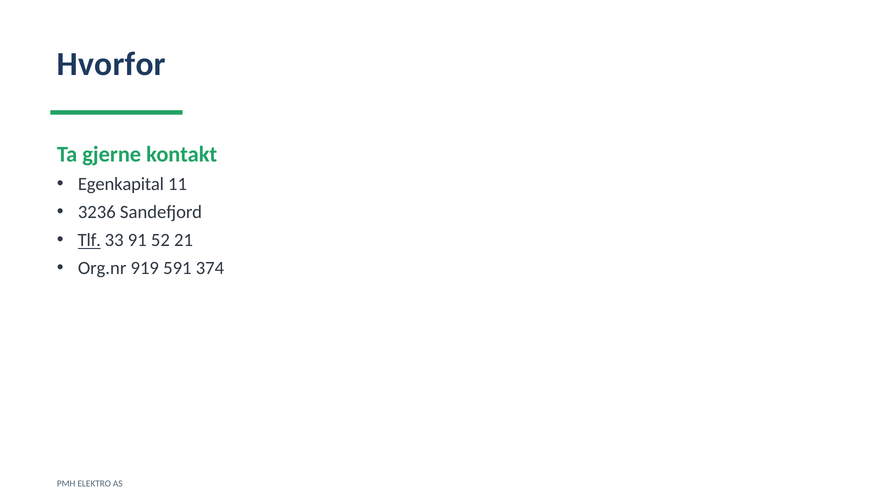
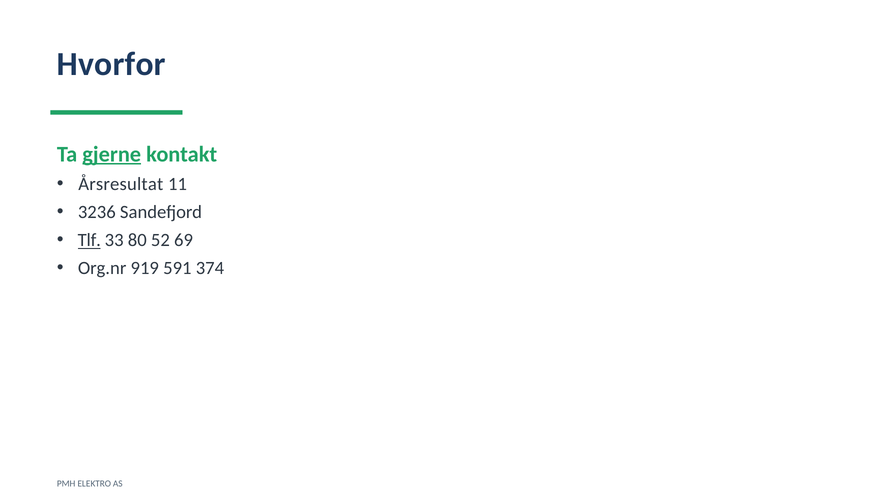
gjerne underline: none -> present
Egenkapital: Egenkapital -> Årsresultat
91: 91 -> 80
21: 21 -> 69
